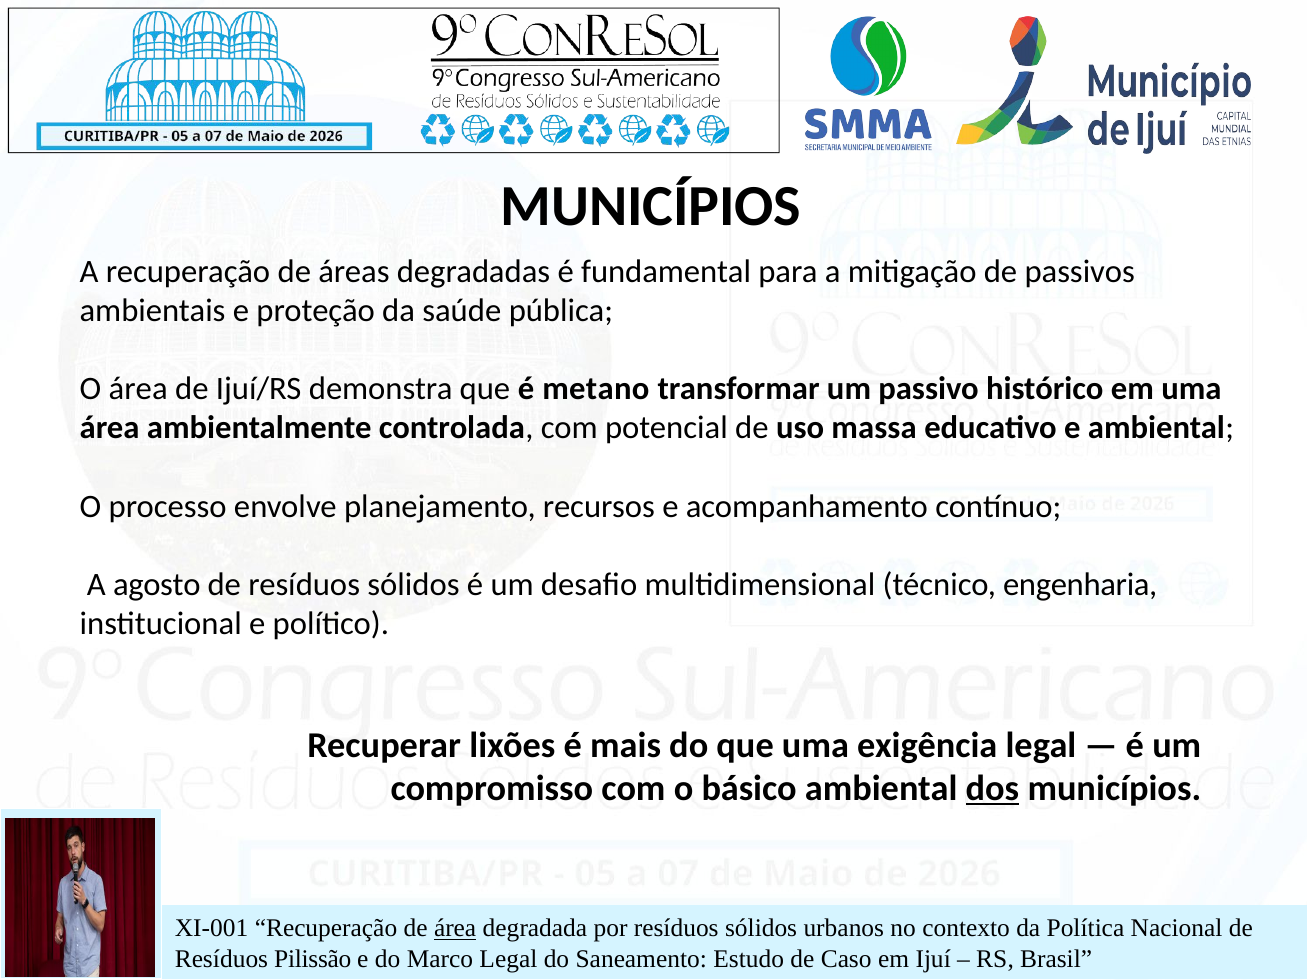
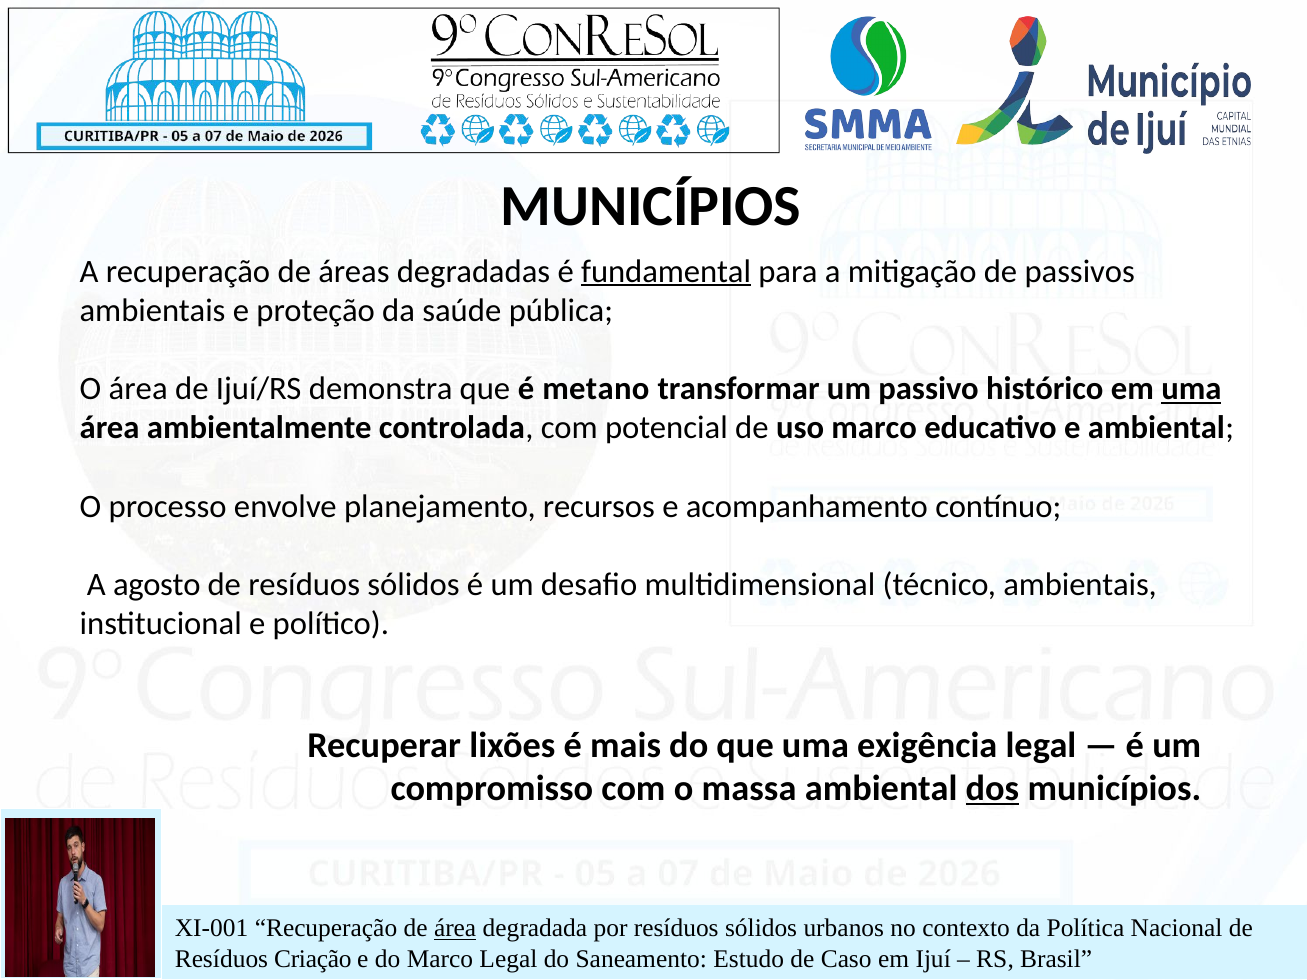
fundamental underline: none -> present
uma at (1191, 389) underline: none -> present
uso massa: massa -> marco
técnico engenharia: engenharia -> ambientais
básico: básico -> massa
Pilissão: Pilissão -> Criação
